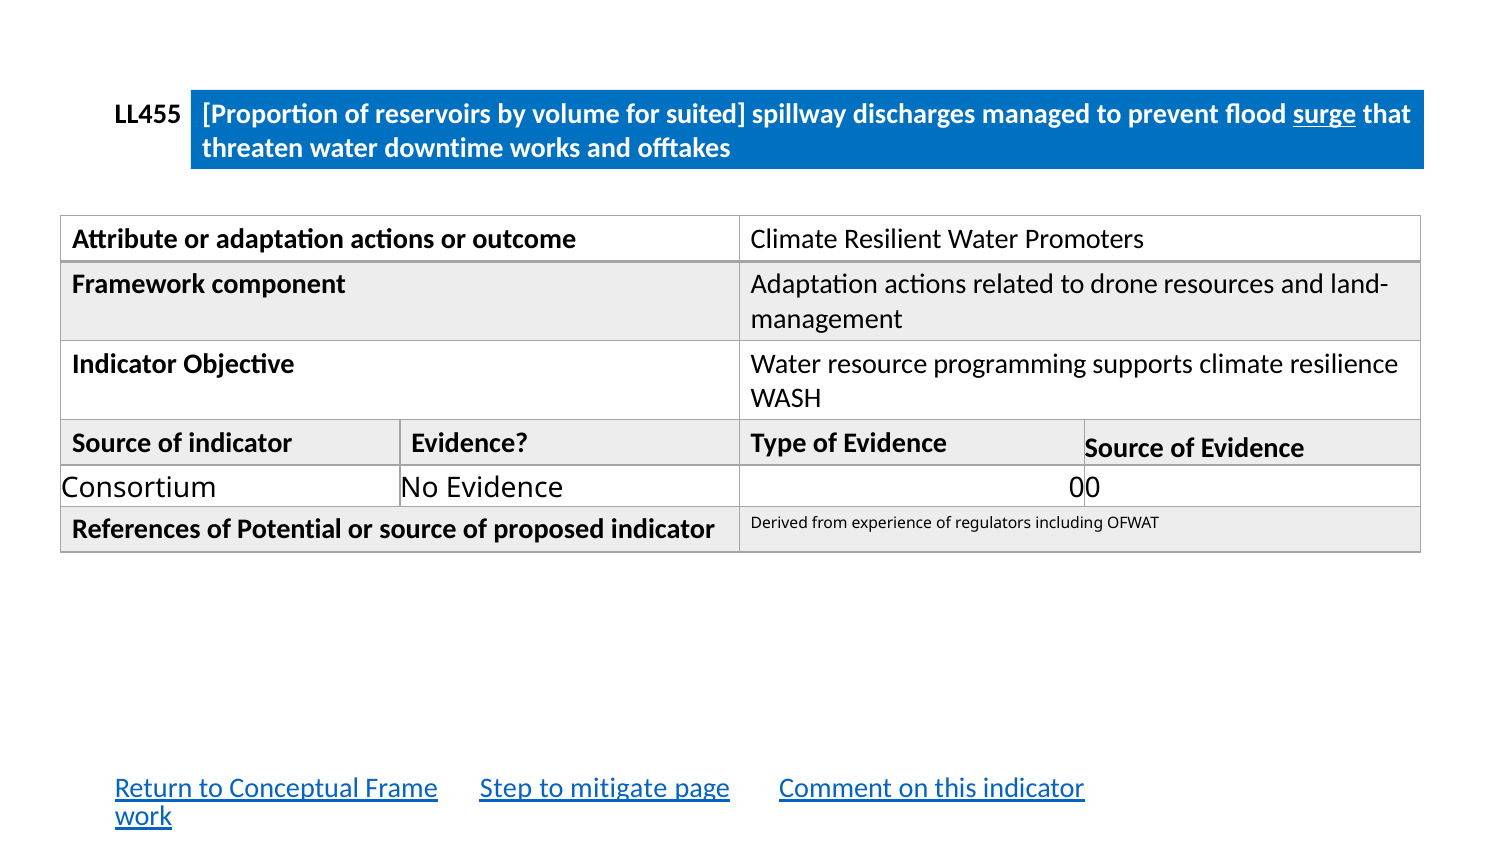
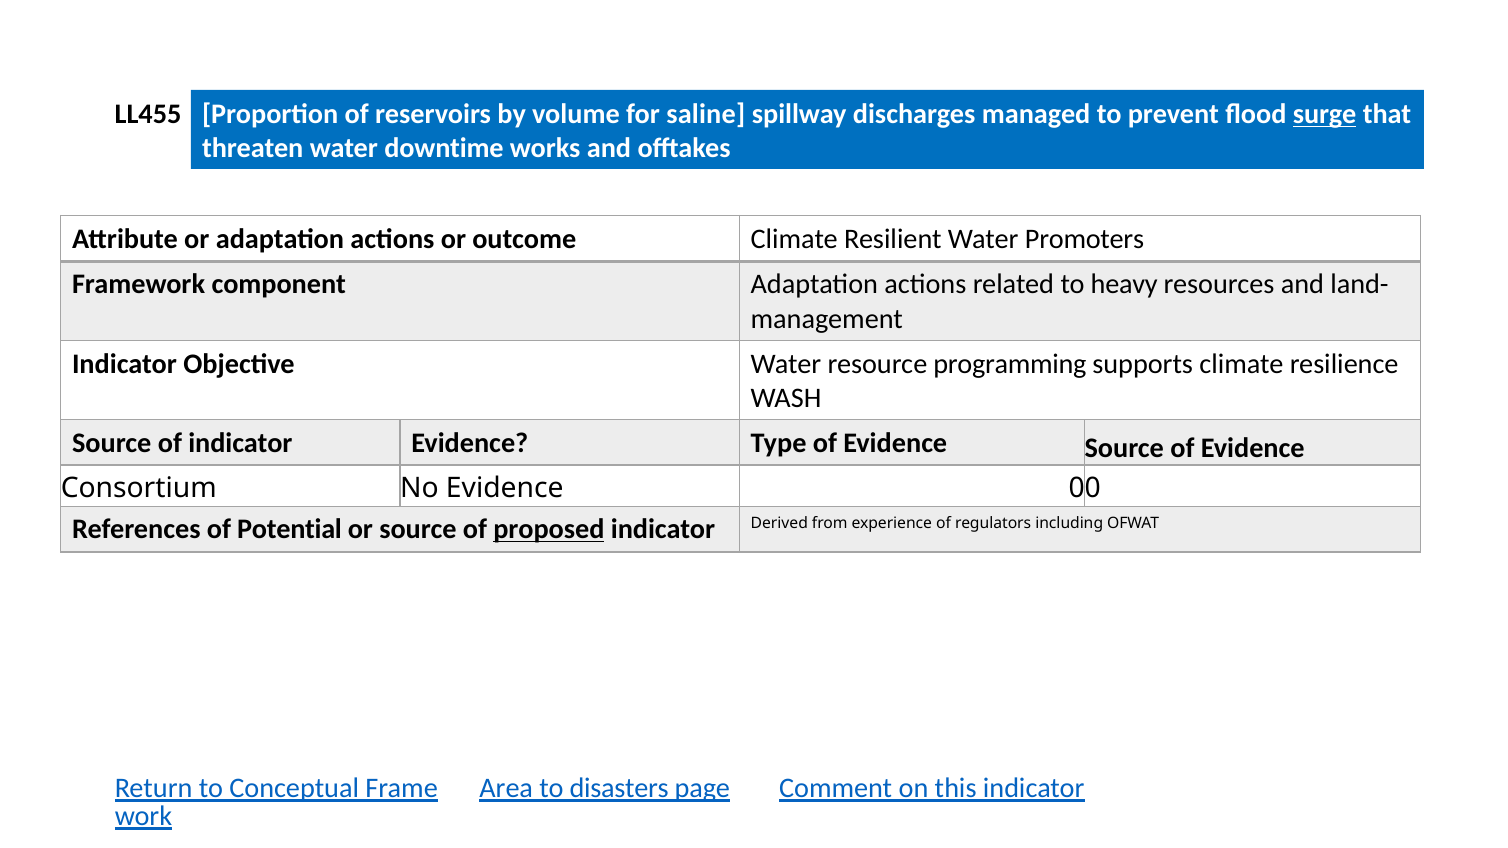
suited: suited -> saline
drone: drone -> heavy
proposed underline: none -> present
Step: Step -> Area
mitigate: mitigate -> disasters
